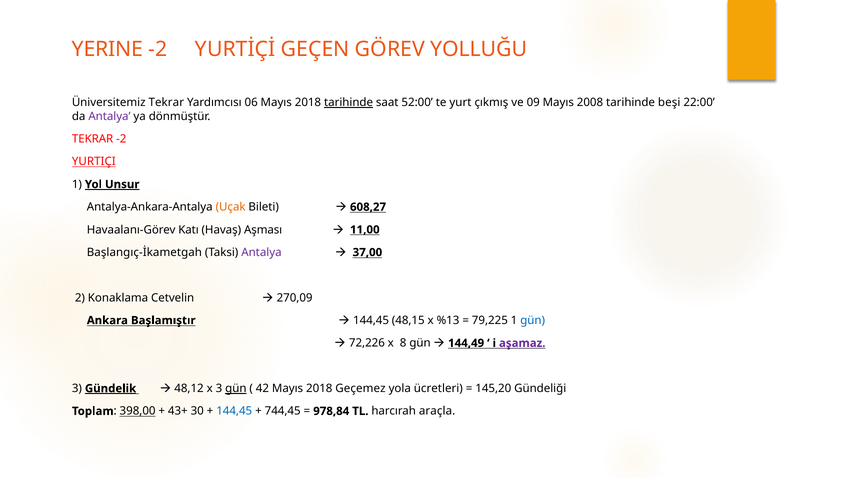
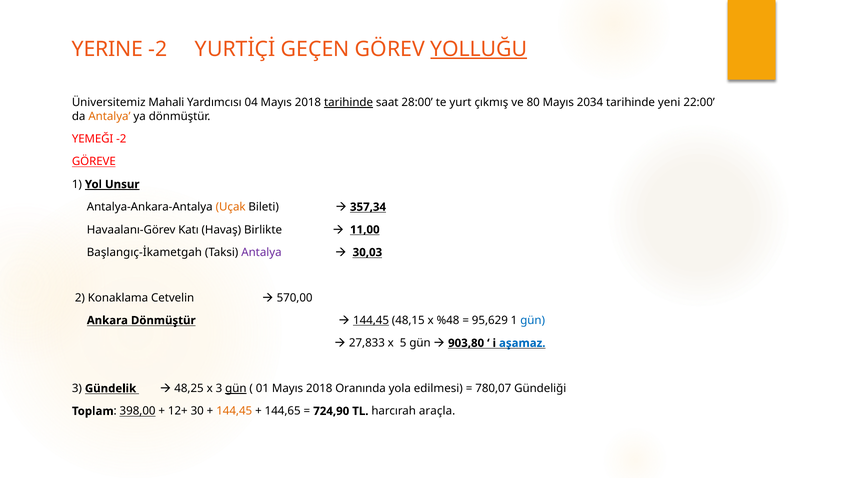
YOLLUĞU underline: none -> present
Üniversitemiz Tekrar: Tekrar -> Mahali
06: 06 -> 04
52:00: 52:00 -> 28:00
09: 09 -> 80
2008: 2008 -> 2034
beşi: beşi -> yeni
Antalya at (109, 116) colour: purple -> orange
TEKRAR at (93, 139): TEKRAR -> YEMEĞI
YURTIÇI: YURTIÇI -> GÖREVE
608,27: 608,27 -> 357,34
Aşması: Aşması -> Birlikte
37,00: 37,00 -> 30,03
270,09: 270,09 -> 570,00
Ankara Başlamıştır: Başlamıştır -> Dönmüştür
144,45 at (371, 321) underline: none -> present
%13: %13 -> %48
79,225: 79,225 -> 95,629
72,226: 72,226 -> 27,833
8: 8 -> 5
144,49: 144,49 -> 903,80
aşamaz colour: purple -> blue
Gündelik underline: present -> none
48,12: 48,12 -> 48,25
42: 42 -> 01
Geçemez: Geçemez -> Oranında
ücretleri: ücretleri -> edilmesi
145,20: 145,20 -> 780,07
43+: 43+ -> 12+
144,45 at (234, 411) colour: blue -> orange
744,45: 744,45 -> 144,65
978,84: 978,84 -> 724,90
